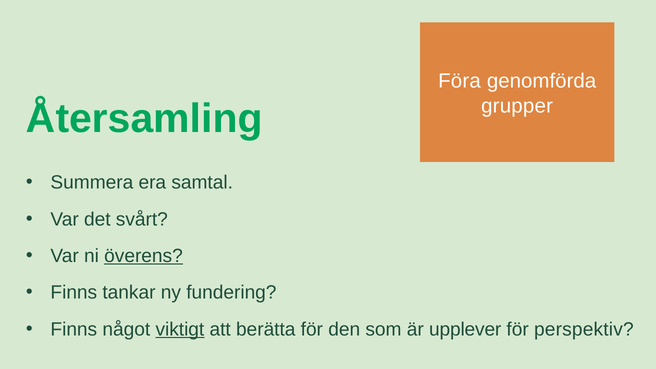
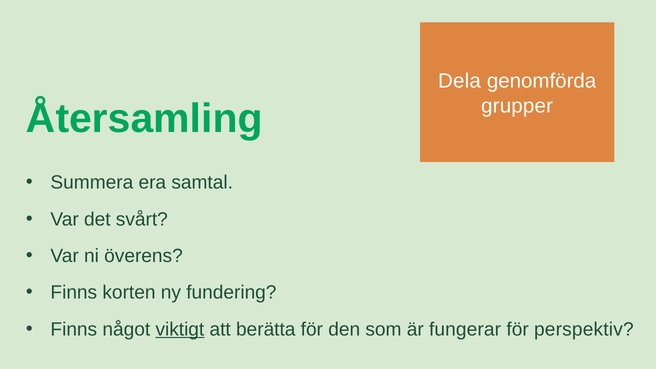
Föra: Föra -> Dela
överens underline: present -> none
tankar: tankar -> korten
upplever: upplever -> fungerar
